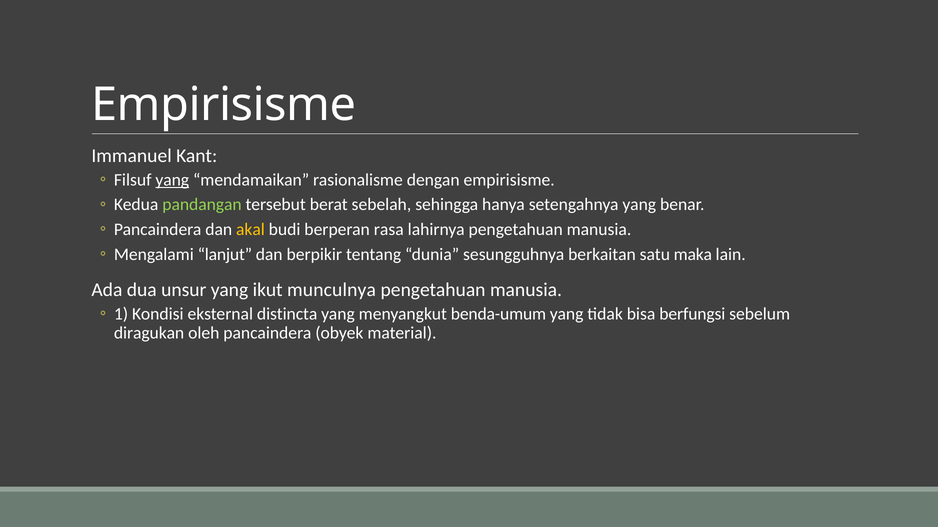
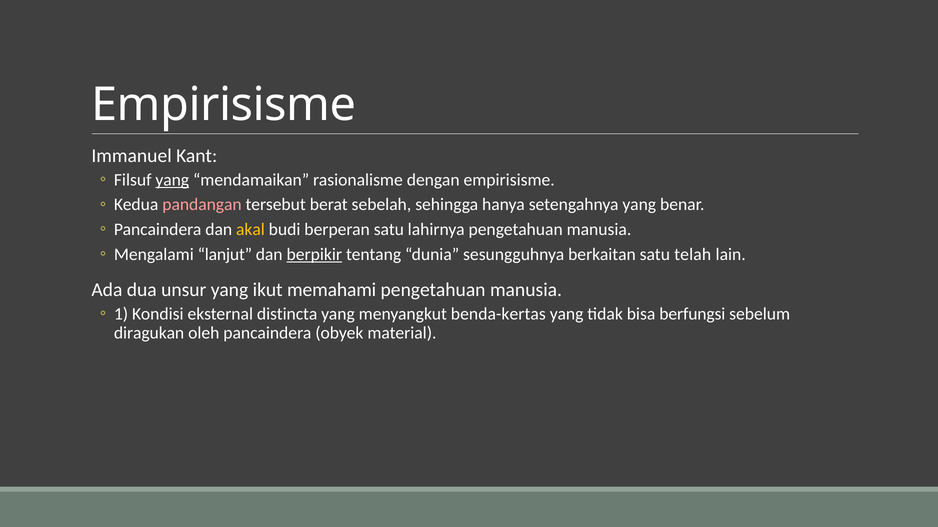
pandangan colour: light green -> pink
berperan rasa: rasa -> satu
berpikir underline: none -> present
maka: maka -> telah
munculnya: munculnya -> memahami
benda-umum: benda-umum -> benda-kertas
